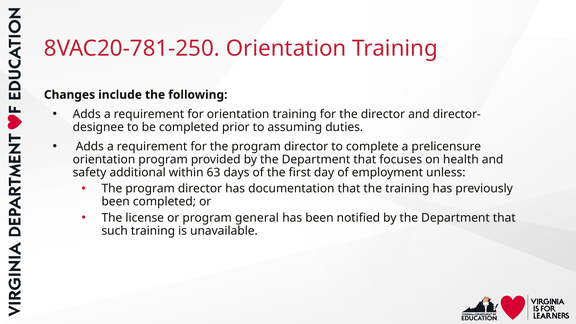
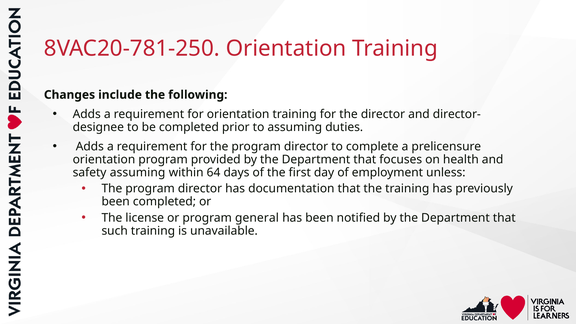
safety additional: additional -> assuming
63: 63 -> 64
